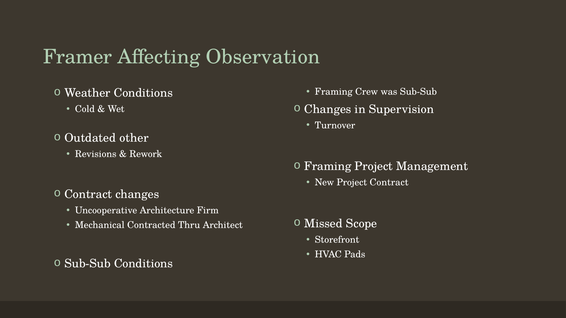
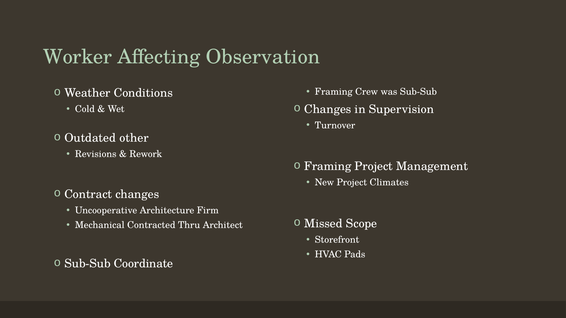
Framer: Framer -> Worker
Project Contract: Contract -> Climates
Sub-Sub Conditions: Conditions -> Coordinate
